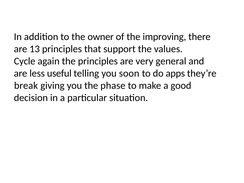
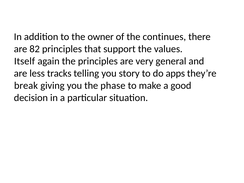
improving: improving -> continues
13: 13 -> 82
Cycle: Cycle -> Itself
useful: useful -> tracks
soon: soon -> story
